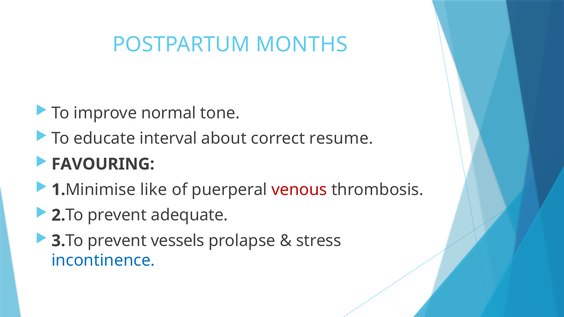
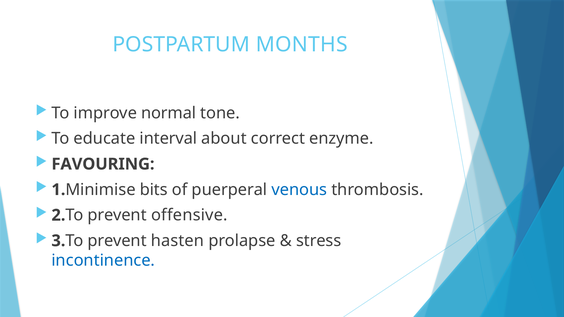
resume: resume -> enzyme
like: like -> bits
venous colour: red -> blue
adequate: adequate -> offensive
vessels: vessels -> hasten
